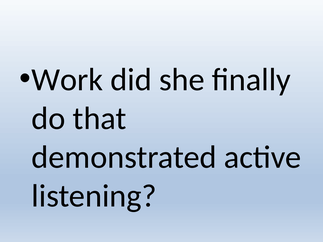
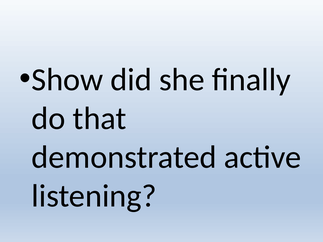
Work: Work -> Show
